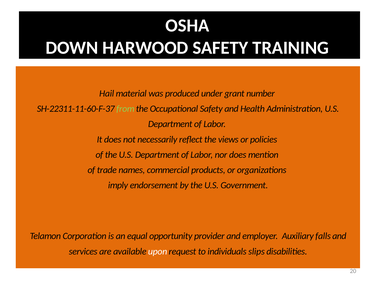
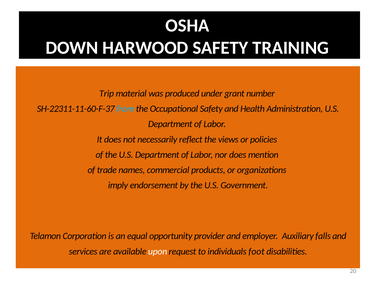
Hail: Hail -> Trip
from colour: light green -> light blue
slips: slips -> foot
